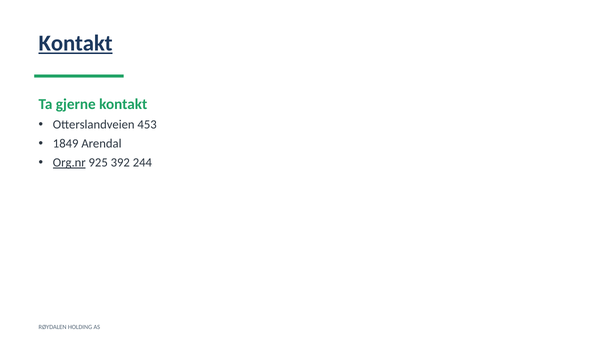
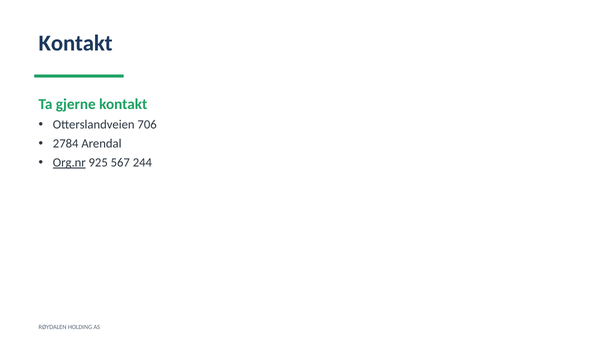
Kontakt at (76, 43) underline: present -> none
453: 453 -> 706
1849: 1849 -> 2784
392: 392 -> 567
